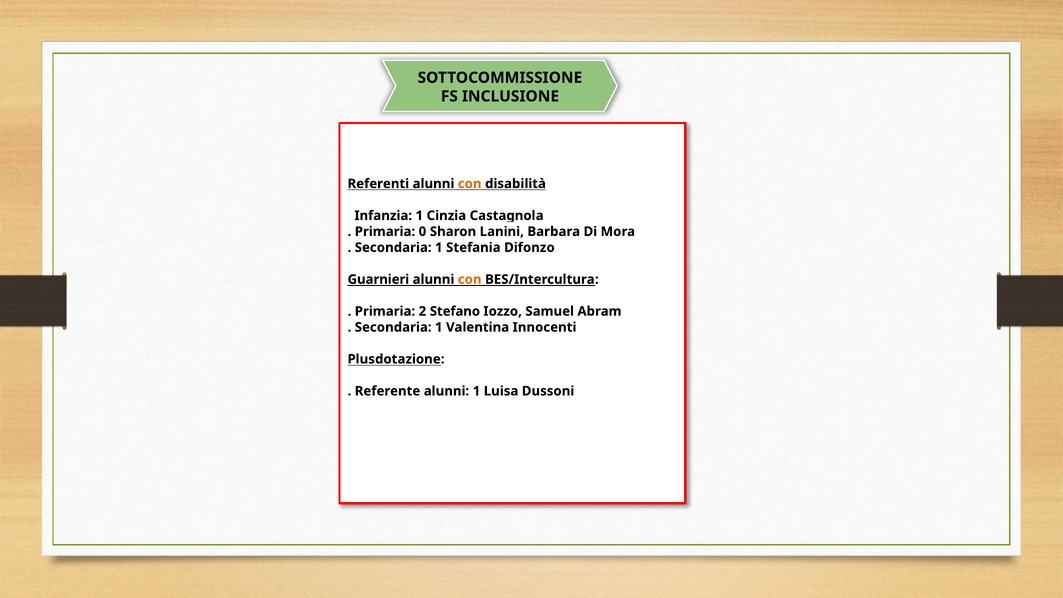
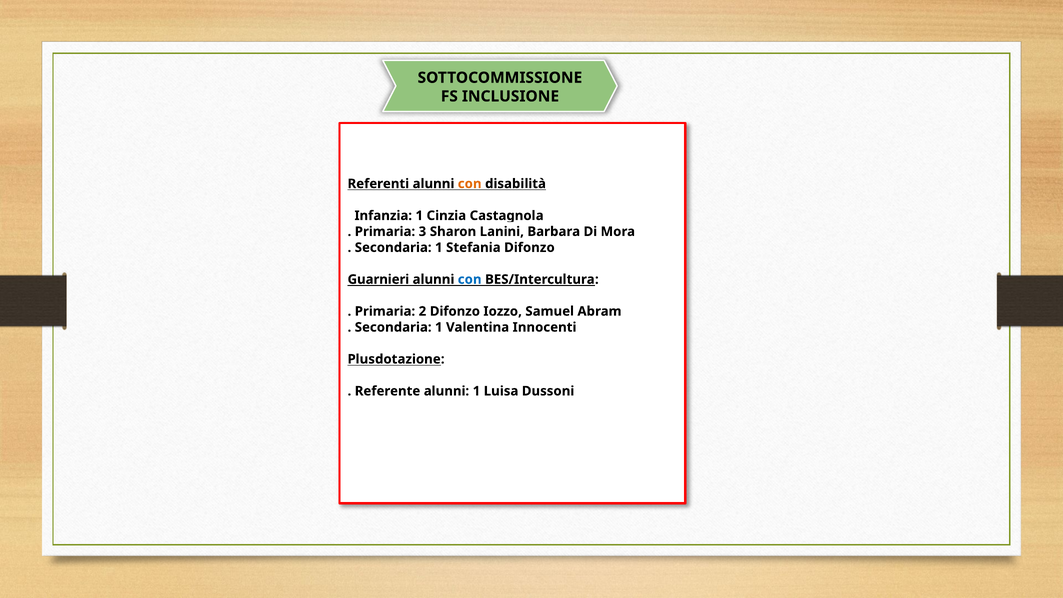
0: 0 -> 3
con at (470, 279) colour: orange -> blue
2 Stefano: Stefano -> Difonzo
